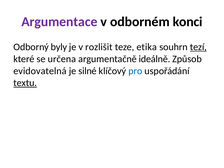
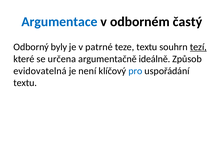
Argumentace colour: purple -> blue
konci: konci -> častý
rozlišit: rozlišit -> patrné
teze etika: etika -> textu
silné: silné -> není
textu at (25, 83) underline: present -> none
